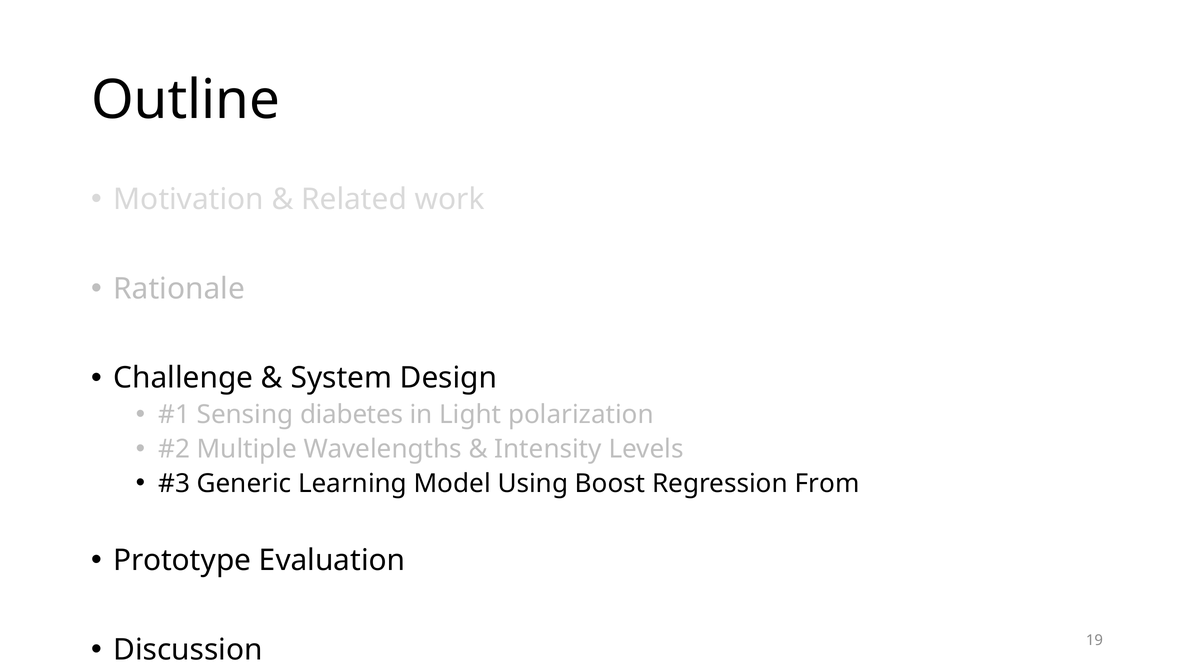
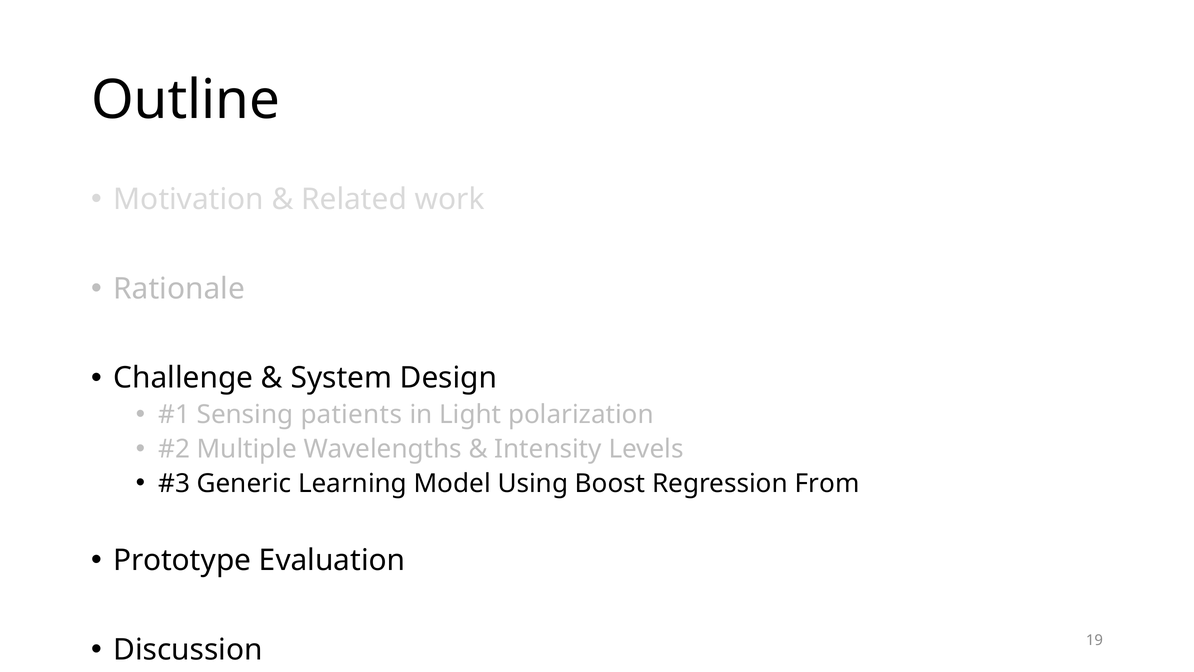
diabetes: diabetes -> patients
